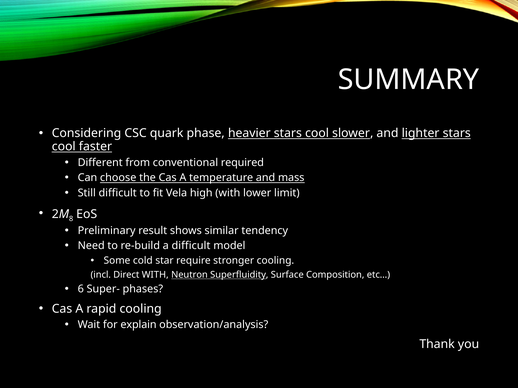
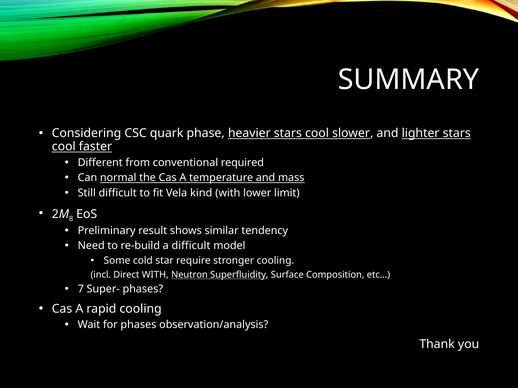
choose: choose -> normal
high: high -> kind
6: 6 -> 7
for explain: explain -> phases
